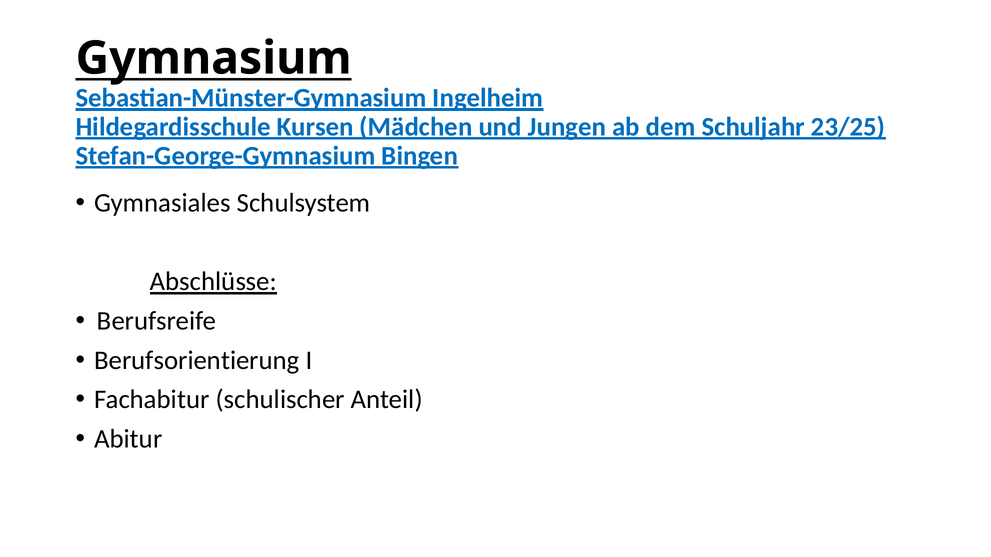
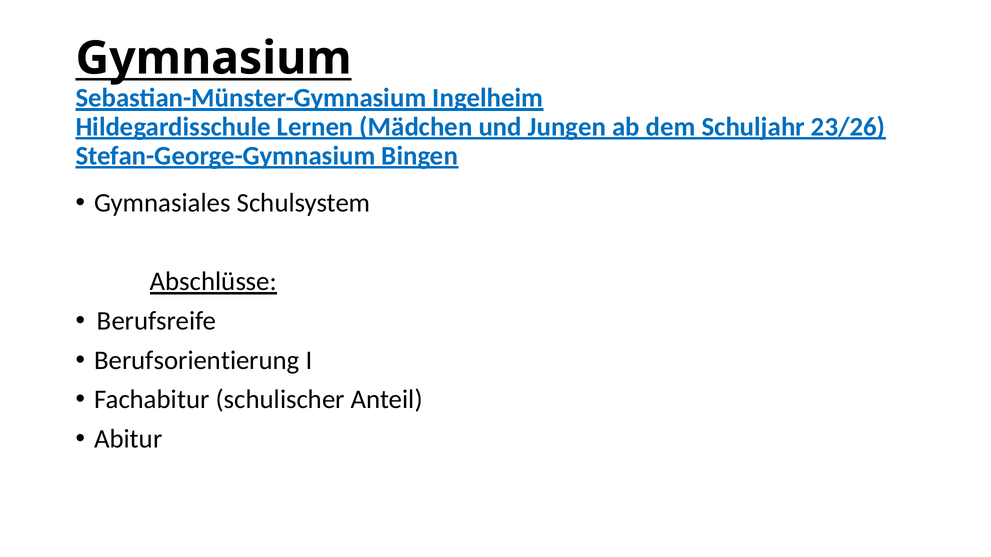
Kursen: Kursen -> Lernen
23/25: 23/25 -> 23/26
